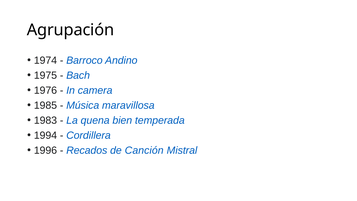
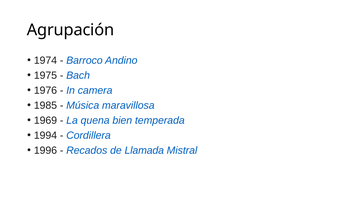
1983: 1983 -> 1969
Canción: Canción -> Llamada
